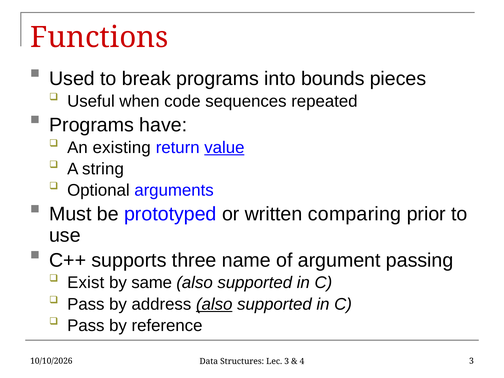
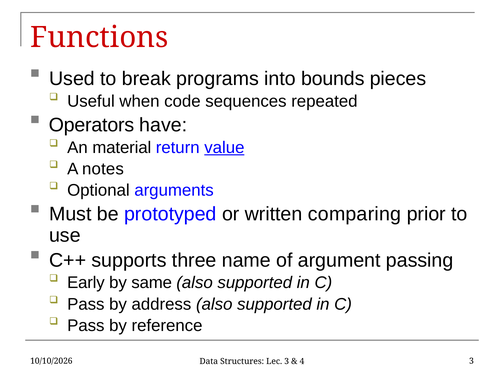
Programs at (92, 125): Programs -> Operators
existing: existing -> material
string: string -> notes
Exist: Exist -> Early
also at (214, 304) underline: present -> none
